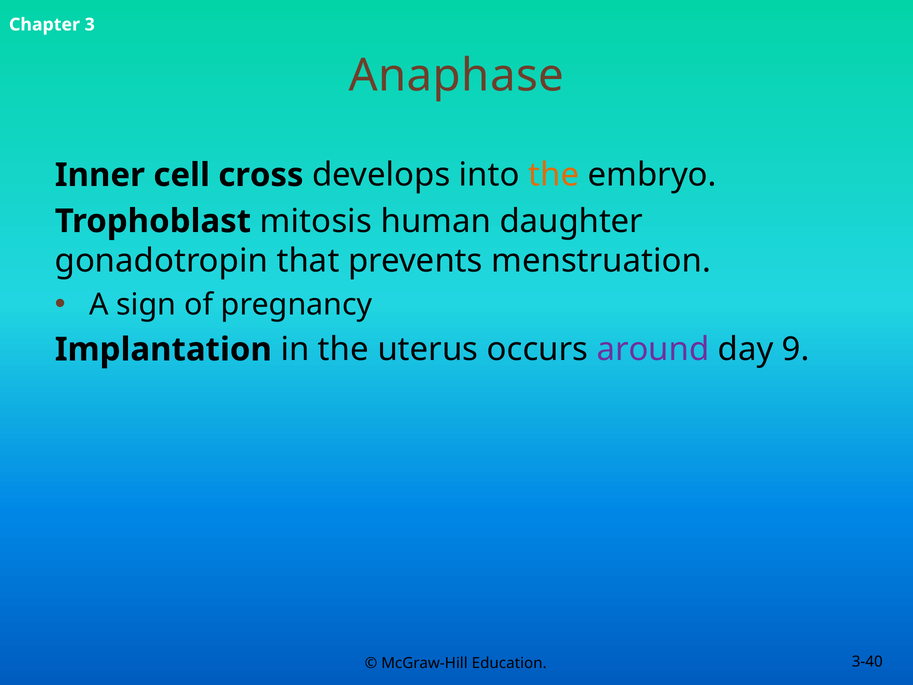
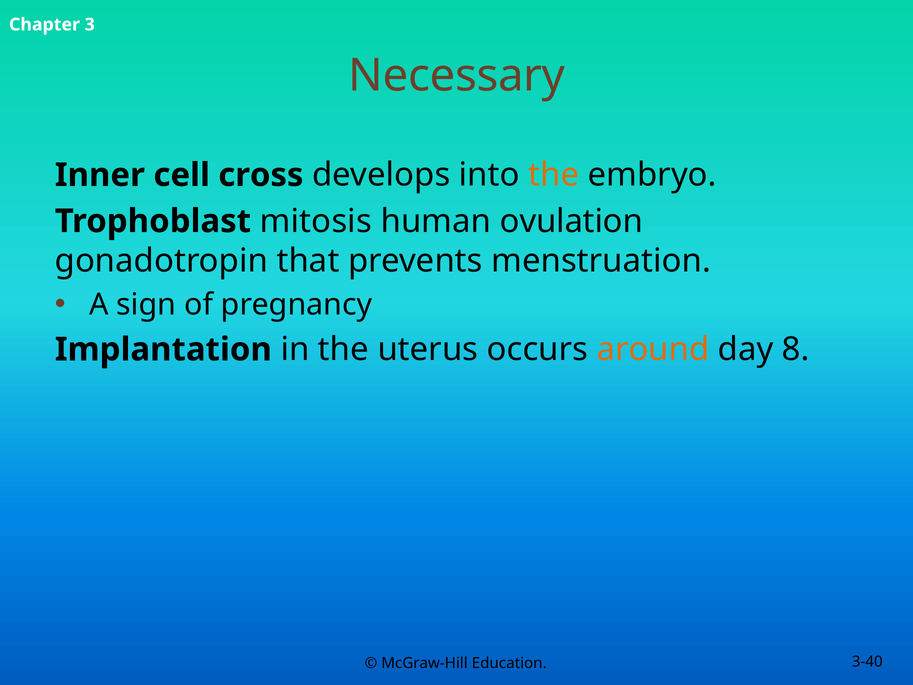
Anaphase: Anaphase -> Necessary
daughter: daughter -> ovulation
around colour: purple -> orange
9: 9 -> 8
